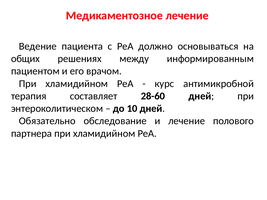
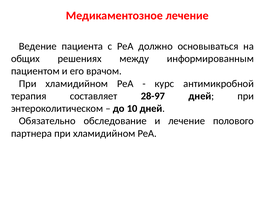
28-60: 28-60 -> 28-97
